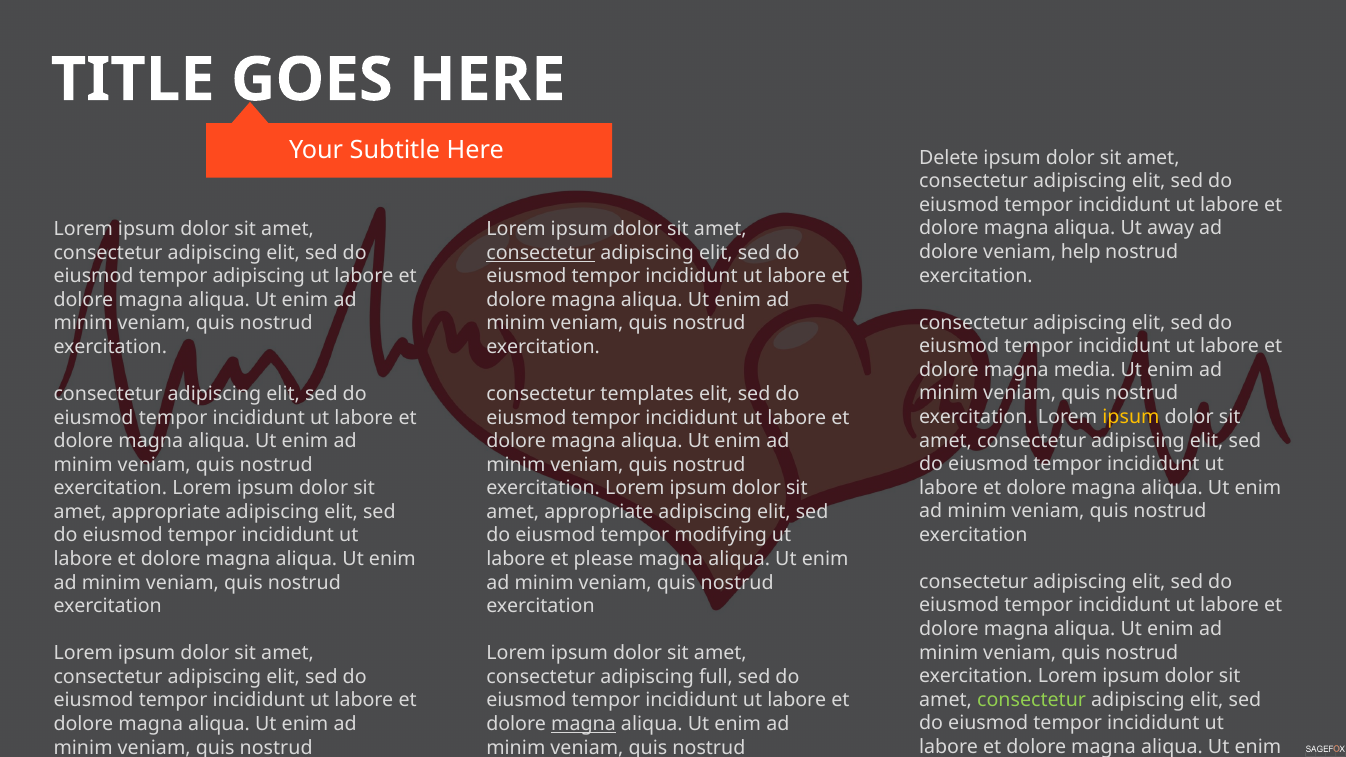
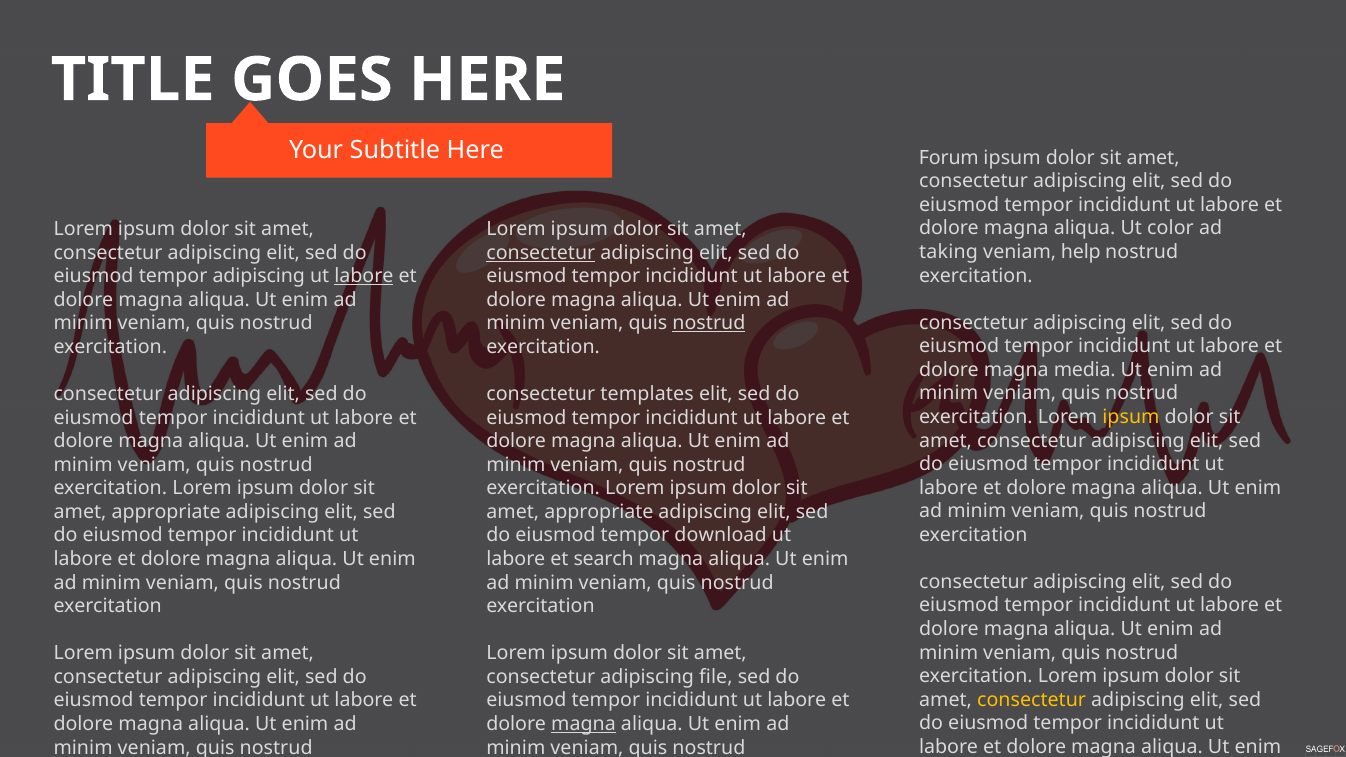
Delete: Delete -> Forum
away: away -> color
dolore at (949, 252): dolore -> taking
labore at (364, 276) underline: none -> present
nostrud at (709, 323) underline: none -> present
modifying: modifying -> download
please: please -> search
full: full -> file
consectetur at (1032, 700) colour: light green -> yellow
